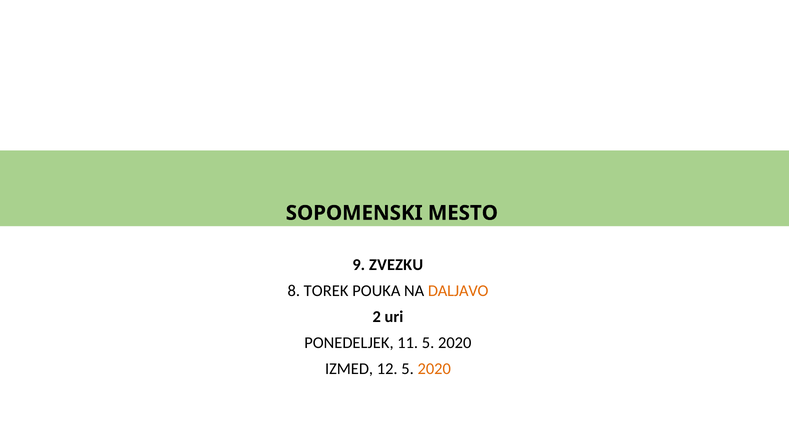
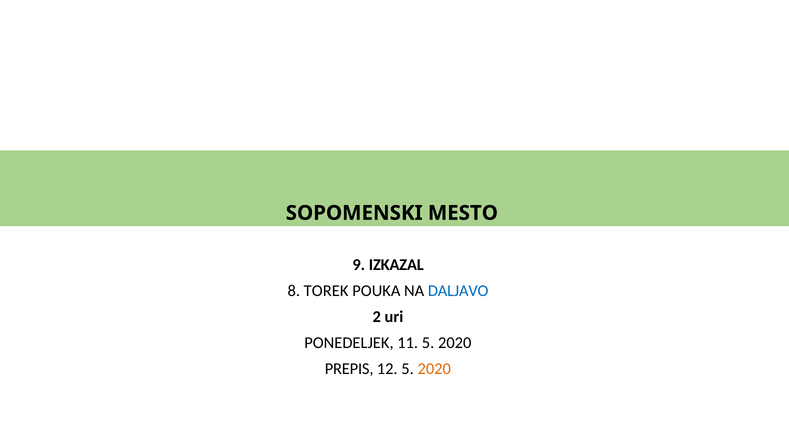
ZVEZKU: ZVEZKU -> IZKAZAL
DALJAVO colour: orange -> blue
IZMED: IZMED -> PREPIS
